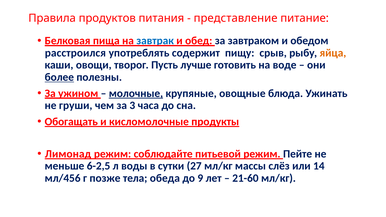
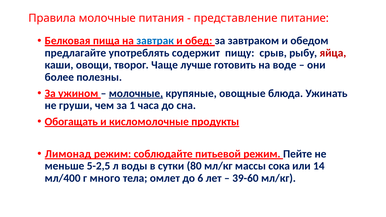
Правила продуктов: продуктов -> молочные
расстроился: расстроился -> предлагайте
яйца colour: orange -> red
Пусть: Пусть -> Чаще
более underline: present -> none
3: 3 -> 1
6-2,5: 6-2,5 -> 5-2,5
27: 27 -> 80
слёз: слёз -> сока
мл/456: мл/456 -> мл/400
позже: позже -> много
обеда: обеда -> омлет
9: 9 -> 6
21-60: 21-60 -> 39-60
